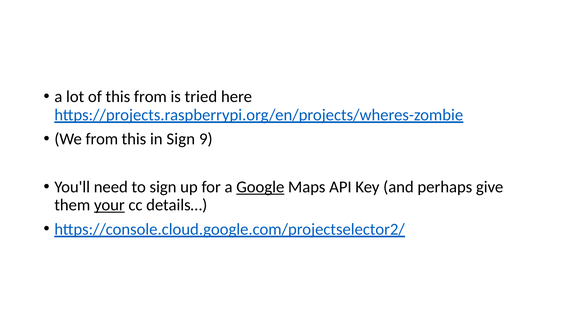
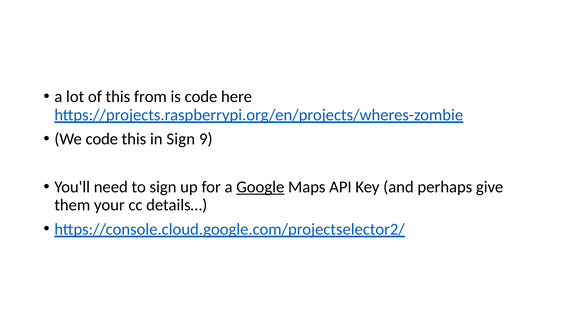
is tried: tried -> code
We from: from -> code
your underline: present -> none
